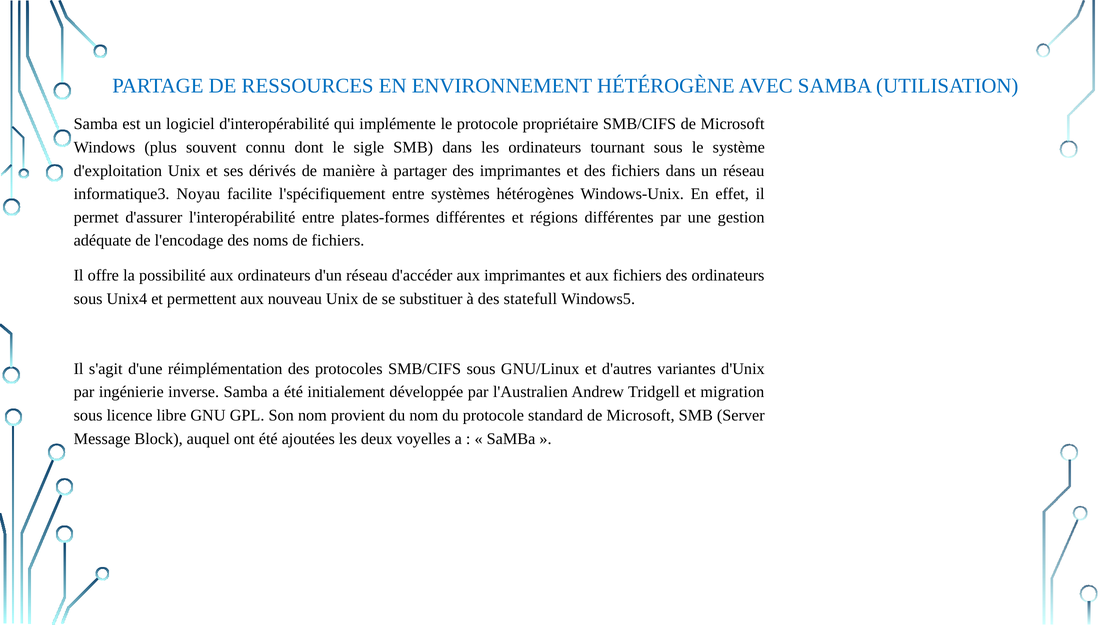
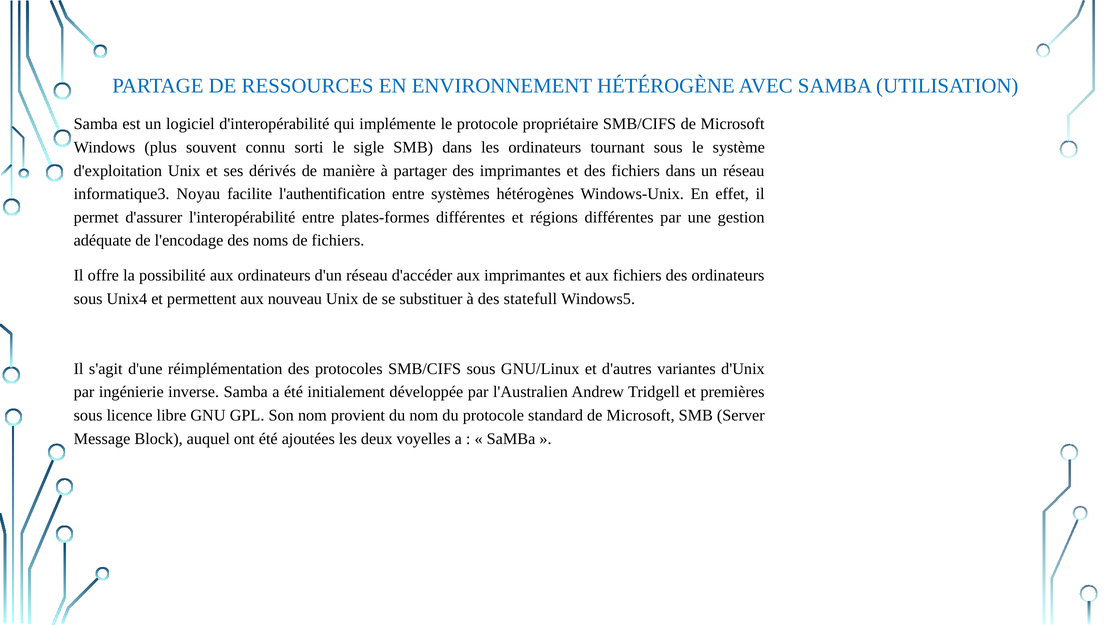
dont: dont -> sorti
l'spécifiquement: l'spécifiquement -> l'authentification
migration: migration -> premières
